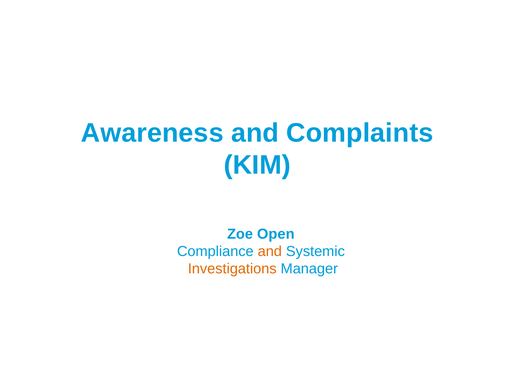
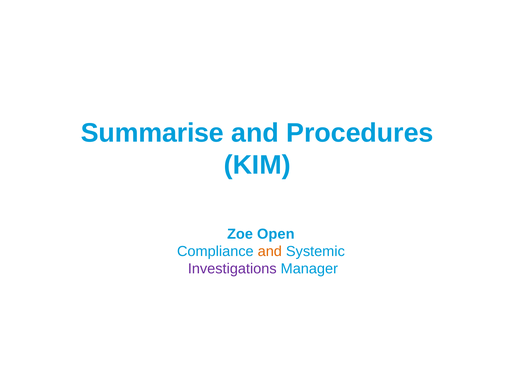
Awareness: Awareness -> Summarise
Complaints: Complaints -> Procedures
Investigations colour: orange -> purple
